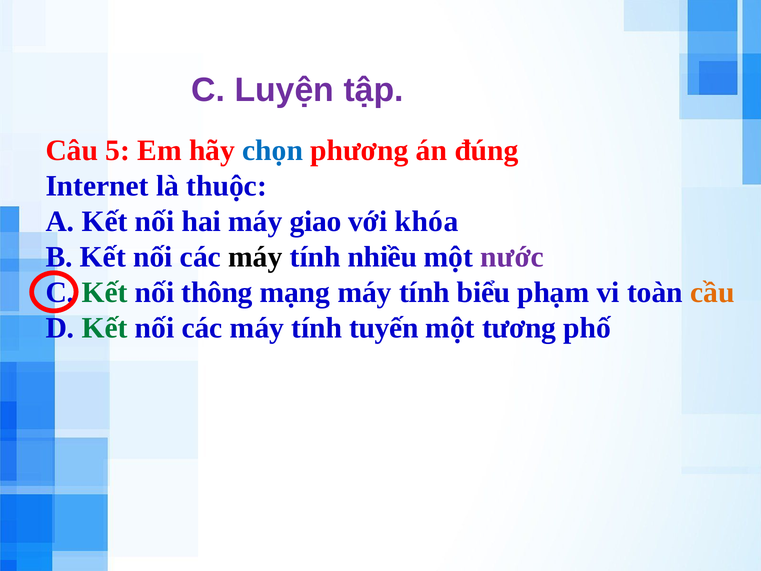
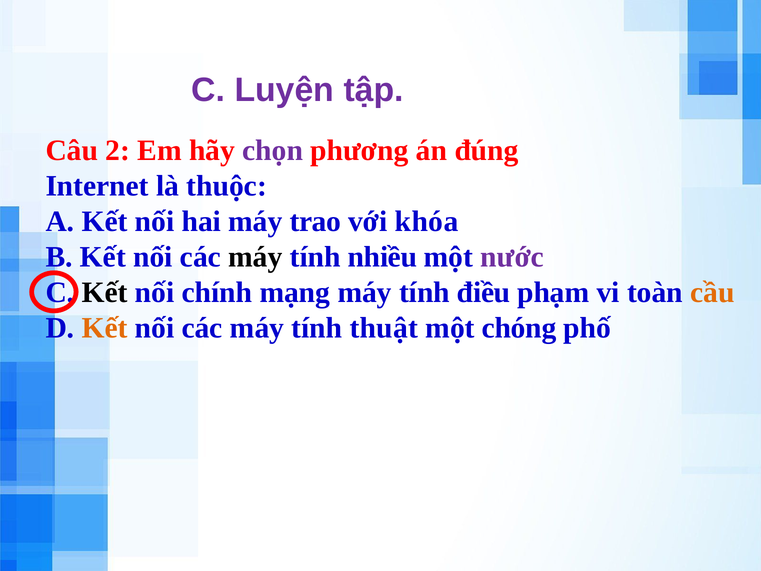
5: 5 -> 2
chọn colour: blue -> purple
giao: giao -> trao
Kết at (105, 293) colour: green -> black
thông: thông -> chính
biểu: biểu -> điều
Kết at (105, 328) colour: green -> orange
tuyến: tuyến -> thuật
tương: tương -> chóng
